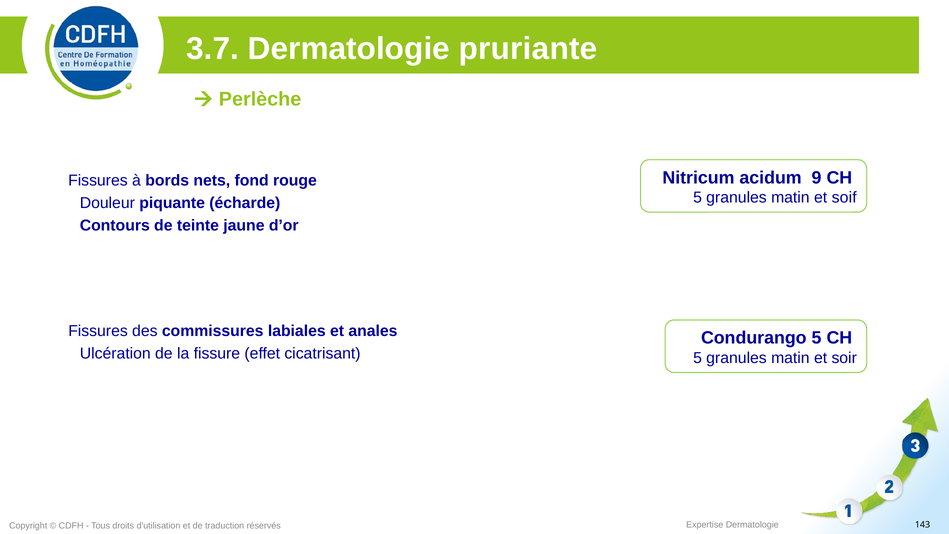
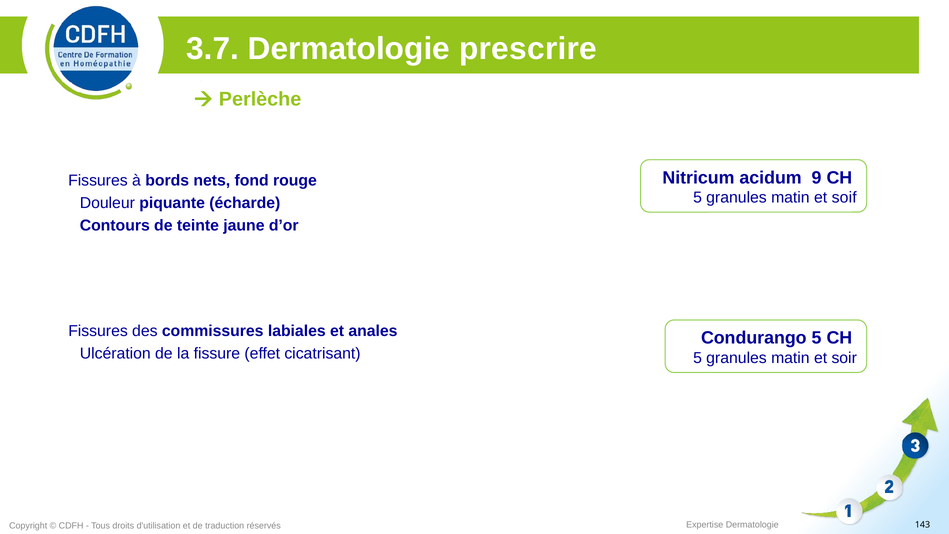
pruriante: pruriante -> prescrire
